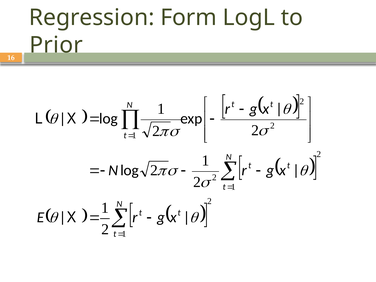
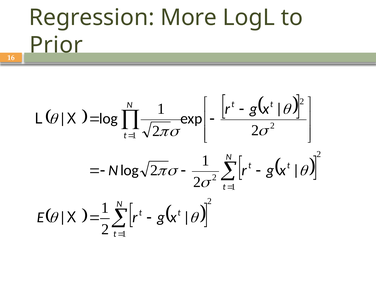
Form: Form -> More
